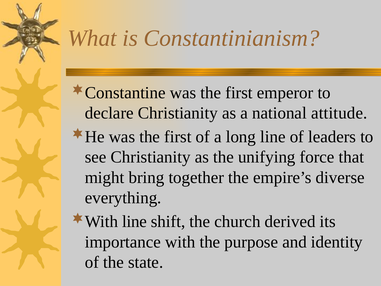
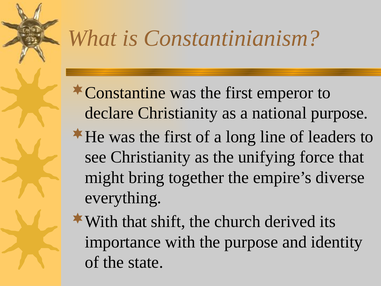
national attitude: attitude -> purpose
line at (134, 221): line -> that
